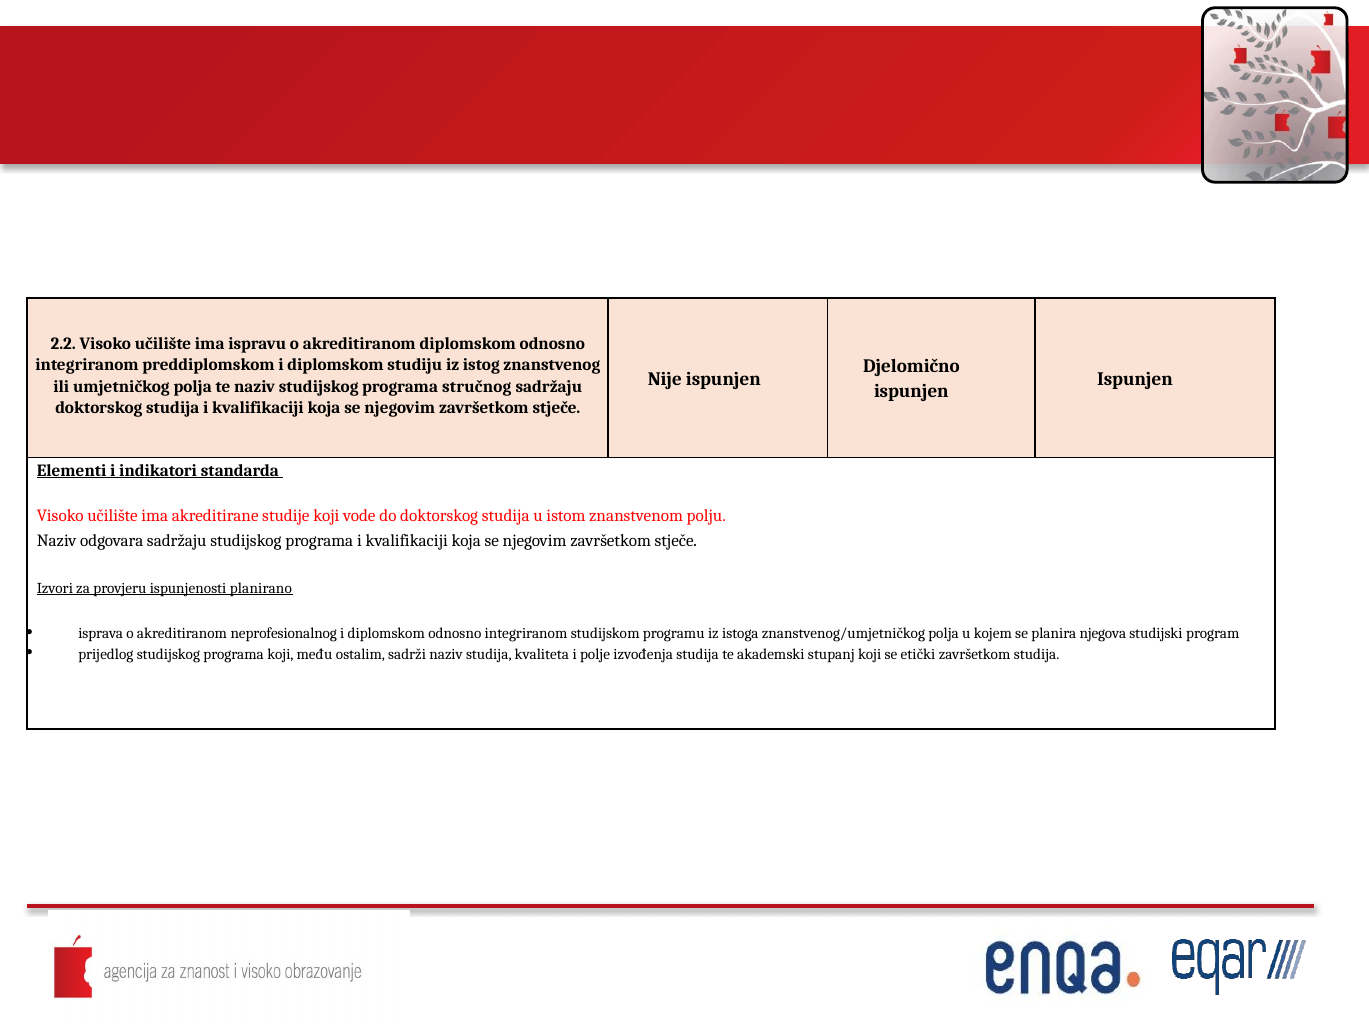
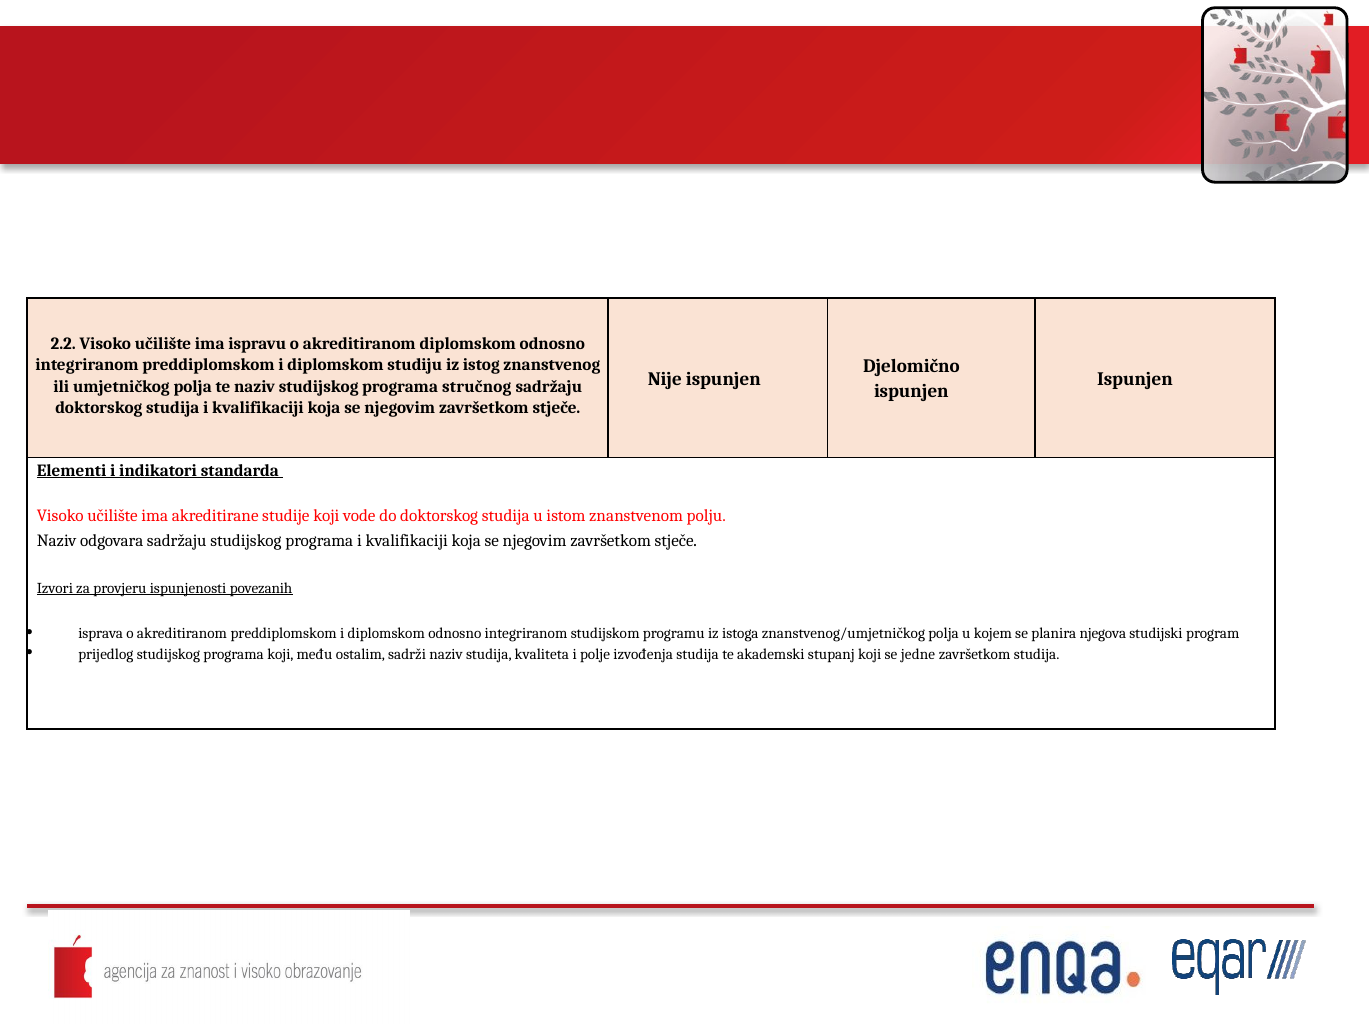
planirano: planirano -> povezanih
akreditiranom neprofesionalnog: neprofesionalnog -> preddiplomskom
etički: etički -> jedne
